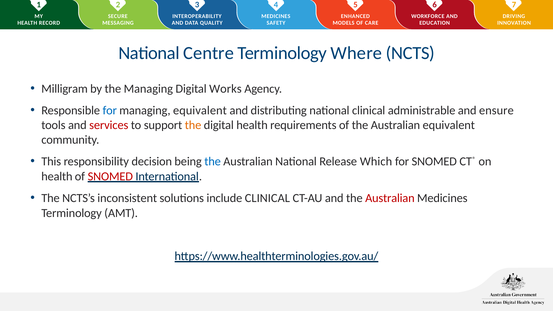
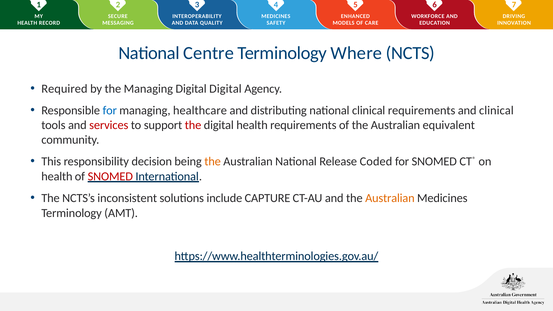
Milligram: Milligram -> Required
Digital Works: Works -> Digital
managing equivalent: equivalent -> healthcare
clinical administrable: administrable -> requirements
and ensure: ensure -> clinical
the at (193, 125) colour: orange -> red
the at (213, 162) colour: blue -> orange
Which: Which -> Coded
include CLINICAL: CLINICAL -> CAPTURE
Australian at (390, 198) colour: red -> orange
